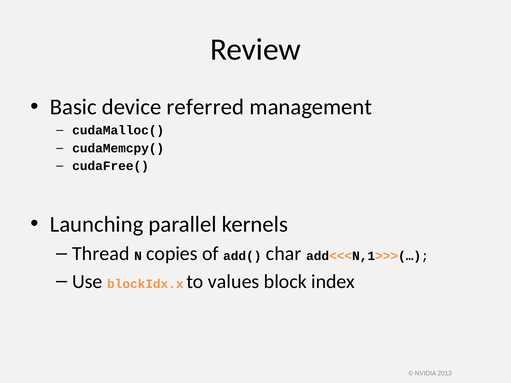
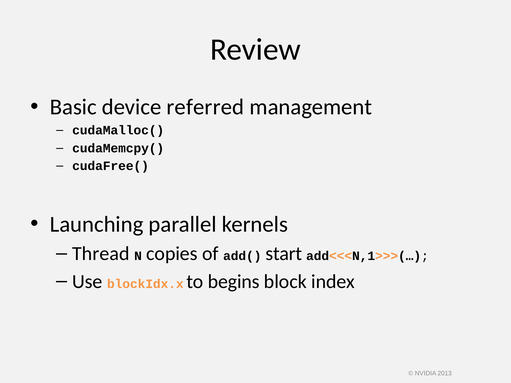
char: char -> start
values: values -> begins
